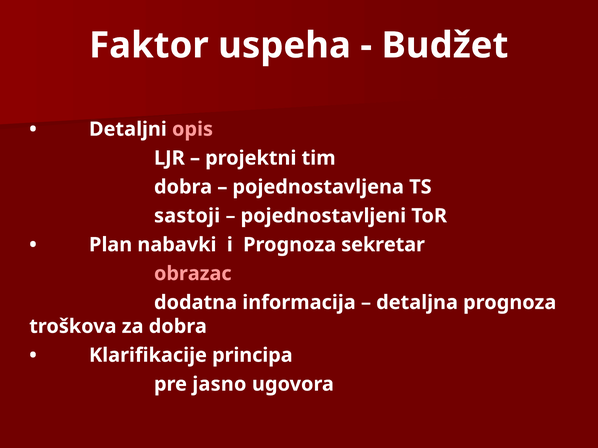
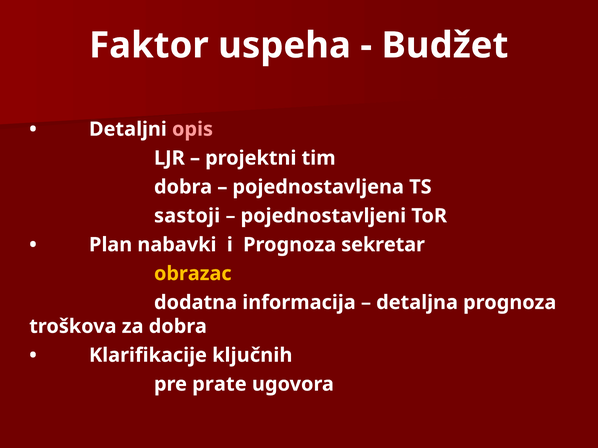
obrazac colour: pink -> yellow
principa: principa -> ključnih
jasno: jasno -> prate
